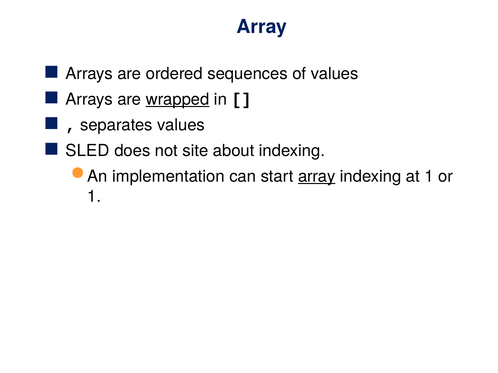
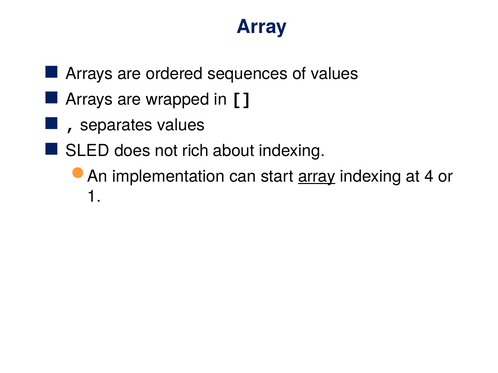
wrapped underline: present -> none
site: site -> rich
at 1: 1 -> 4
